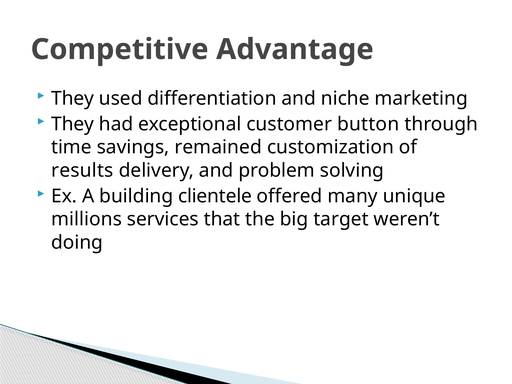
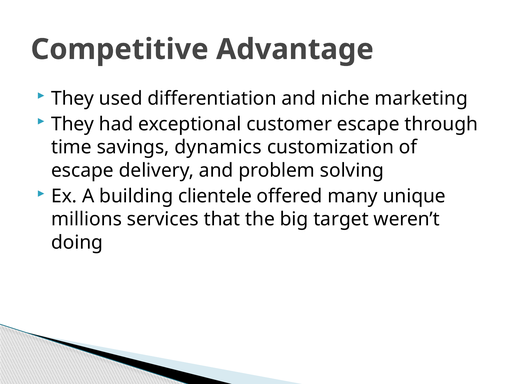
customer button: button -> escape
remained: remained -> dynamics
results at (82, 170): results -> escape
